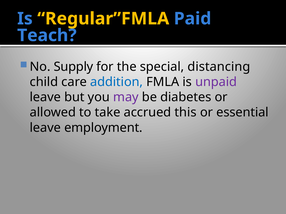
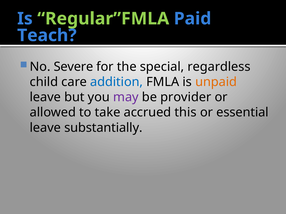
Regular”FMLA colour: yellow -> light green
Supply: Supply -> Severe
distancing: distancing -> regardless
unpaid colour: purple -> orange
diabetes: diabetes -> provider
employment: employment -> substantially
